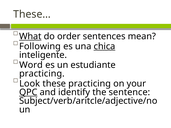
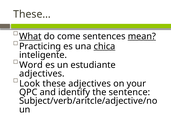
order: order -> come
mean underline: none -> present
Following: Following -> Practicing
practicing at (42, 74): practicing -> adjectives
these practicing: practicing -> adjectives
QPC underline: present -> none
